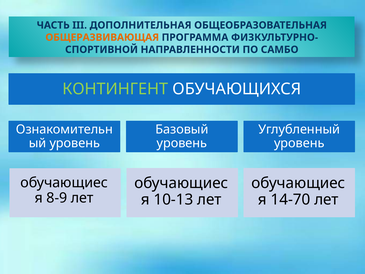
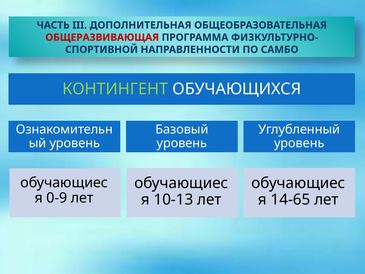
ОБЩЕРАЗВИВАЮЩАЯ colour: orange -> red
8-9: 8-9 -> 0-9
14-70: 14-70 -> 14-65
